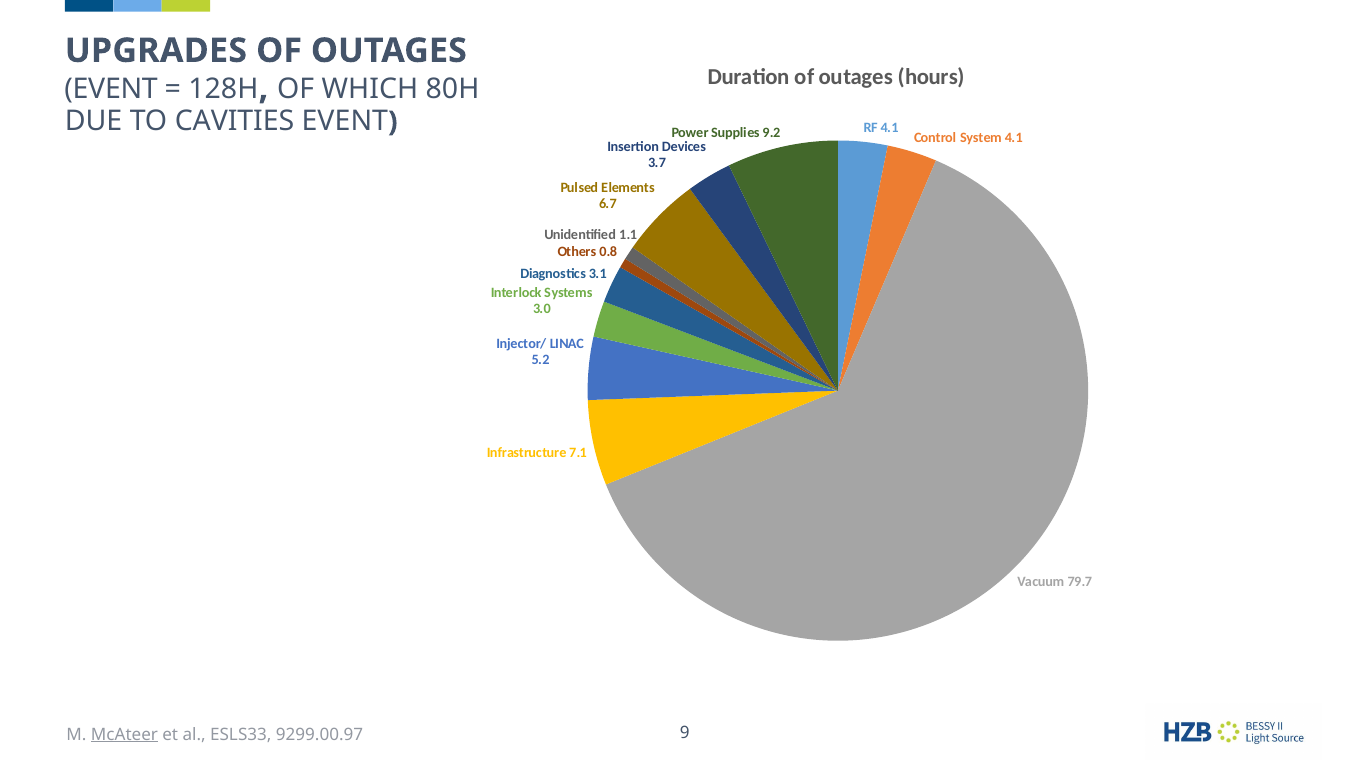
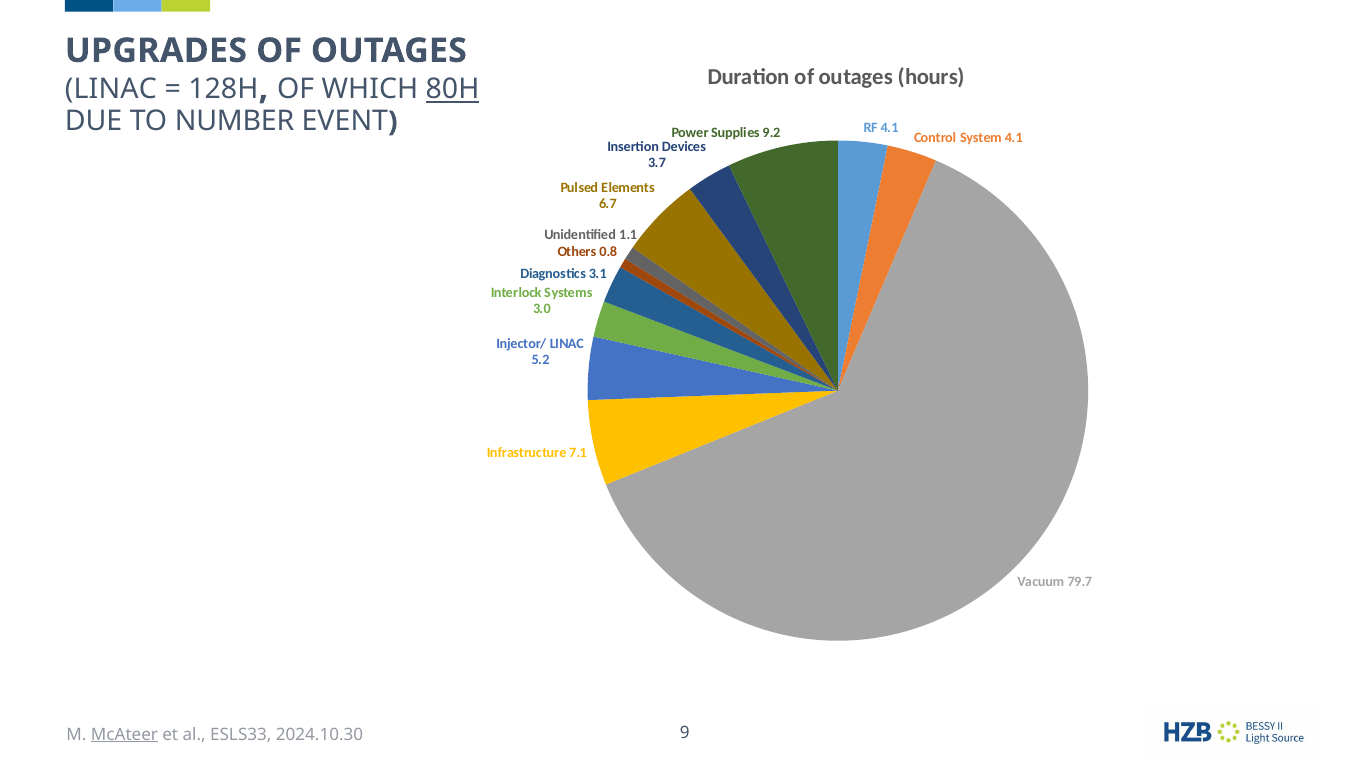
EVENT at (111, 90): EVENT -> LINAC
80H underline: none -> present
CAVITIES: CAVITIES -> NUMBER
9299.00.97: 9299.00.97 -> 2024.10.30
